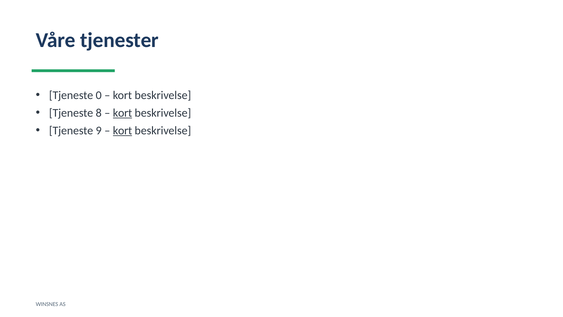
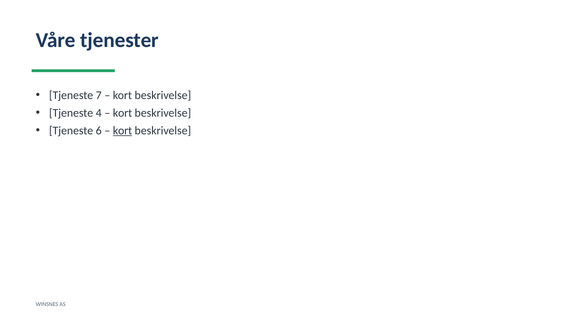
0: 0 -> 7
8: 8 -> 4
kort at (122, 113) underline: present -> none
9: 9 -> 6
